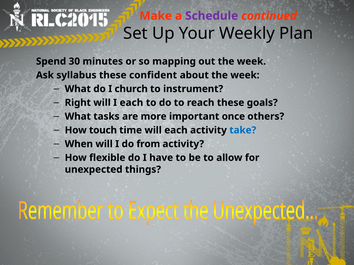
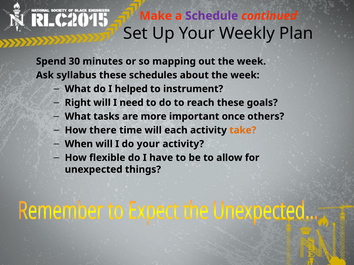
confident: confident -> schedules
church: church -> helped
I each: each -> need
touch: touch -> there
take colour: blue -> orange
do from: from -> your
